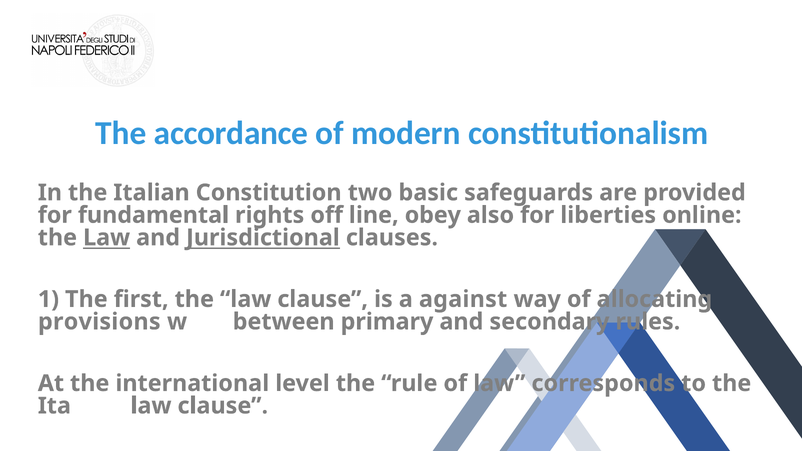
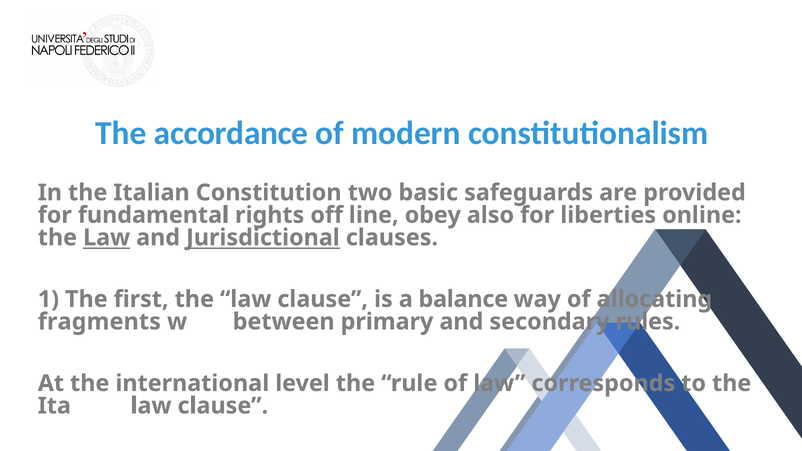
against: against -> balance
provisions: provisions -> fragments
